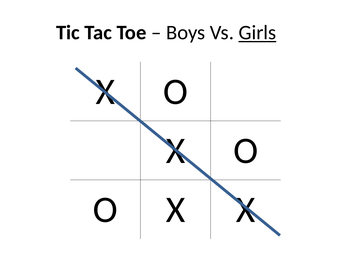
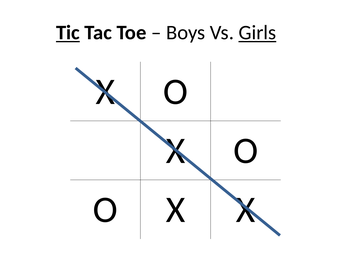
Tic underline: none -> present
